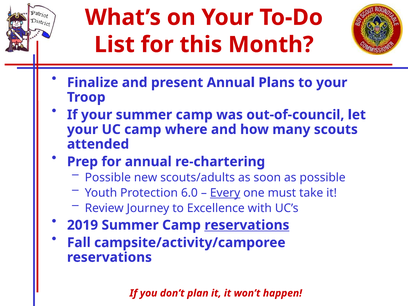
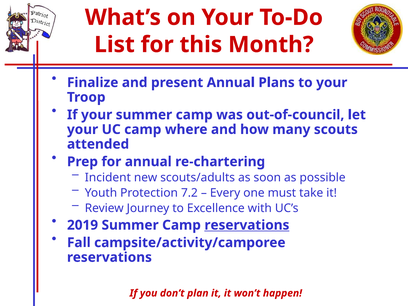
Possible at (108, 178): Possible -> Incident
6.0: 6.0 -> 7.2
Every underline: present -> none
